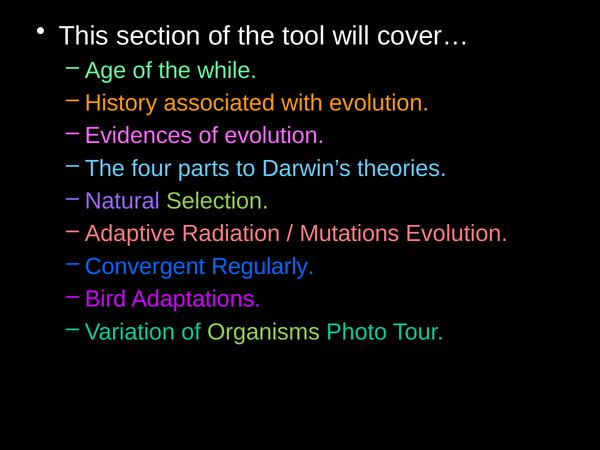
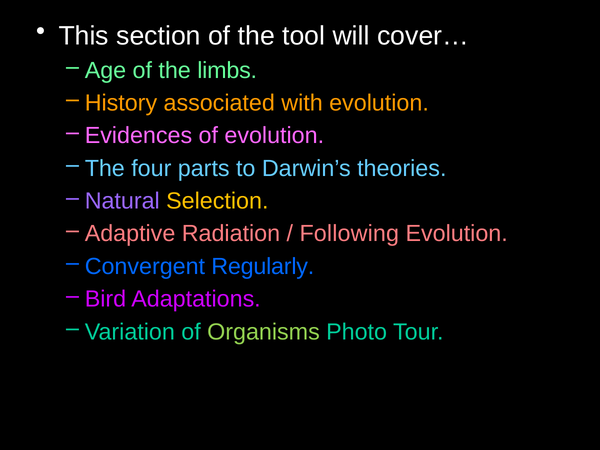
while: while -> limbs
Selection colour: light green -> yellow
Mutations: Mutations -> Following
